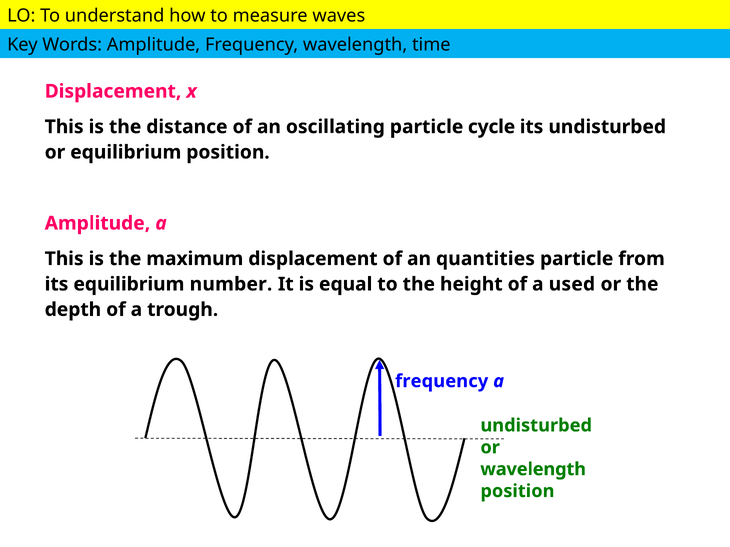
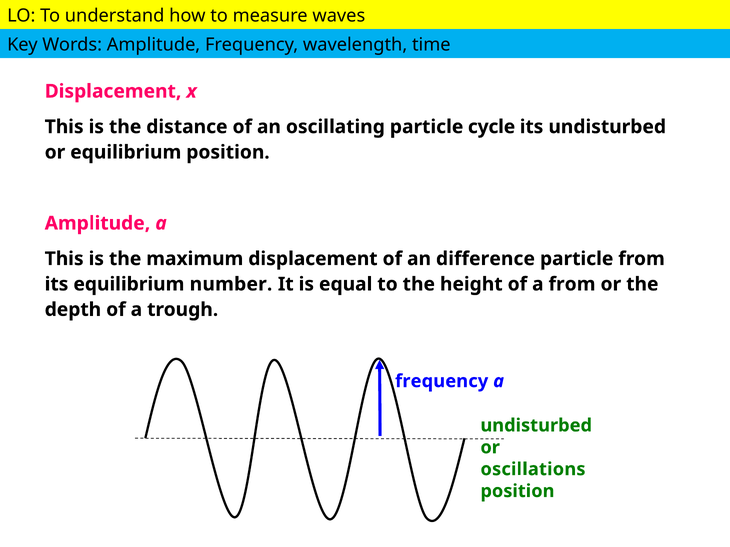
quantities: quantities -> difference
a used: used -> from
wavelength at (533, 470): wavelength -> oscillations
